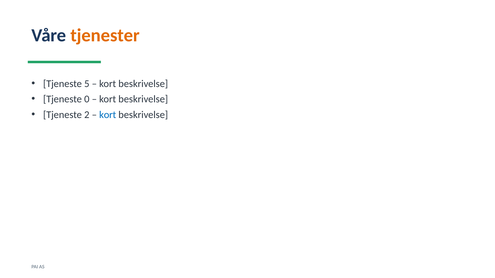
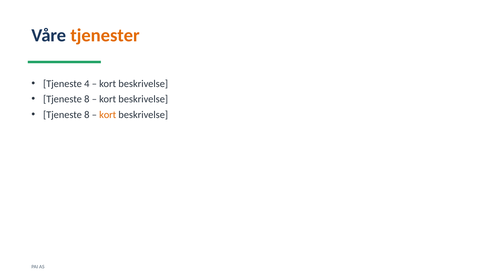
5: 5 -> 4
0 at (87, 99): 0 -> 8
2 at (87, 115): 2 -> 8
kort at (108, 115) colour: blue -> orange
